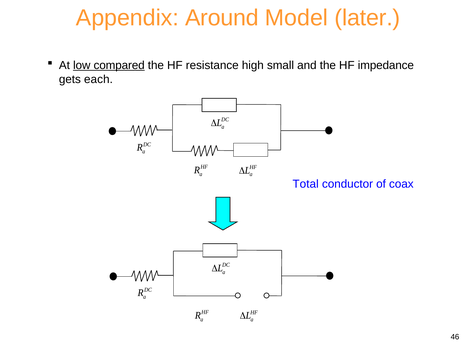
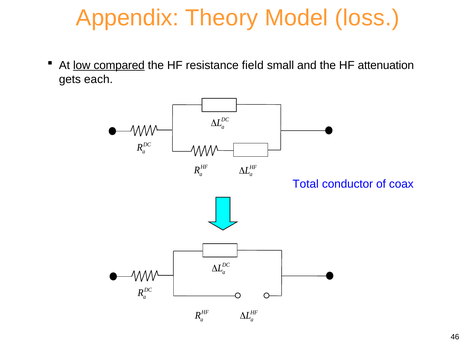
Around: Around -> Theory
later: later -> loss
high: high -> field
impedance: impedance -> attenuation
